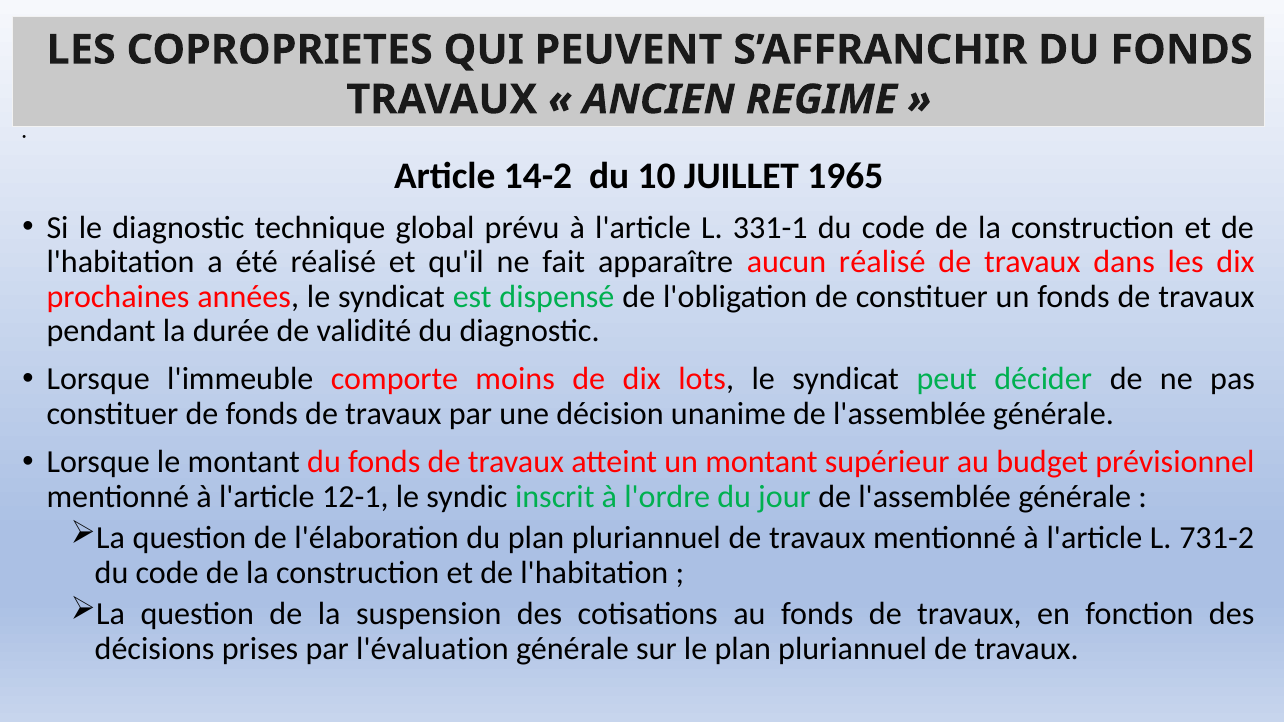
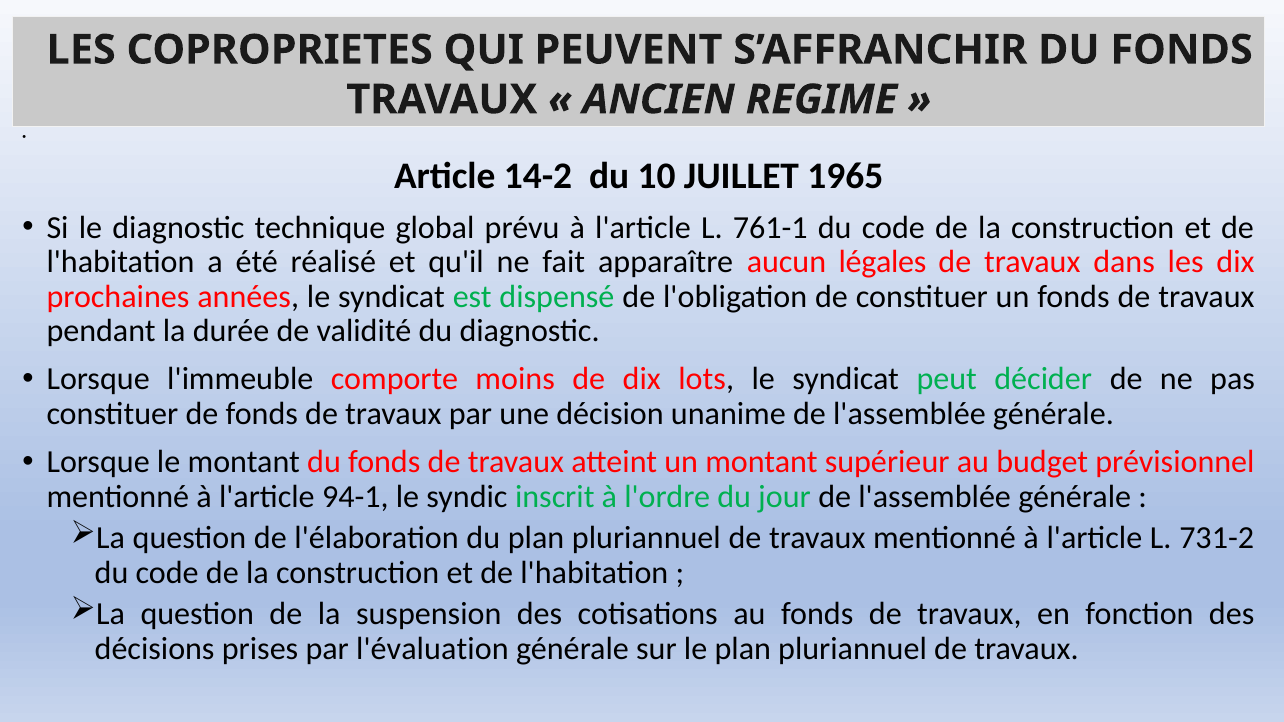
331-1: 331-1 -> 761-1
aucun réalisé: réalisé -> légales
12-1: 12-1 -> 94-1
